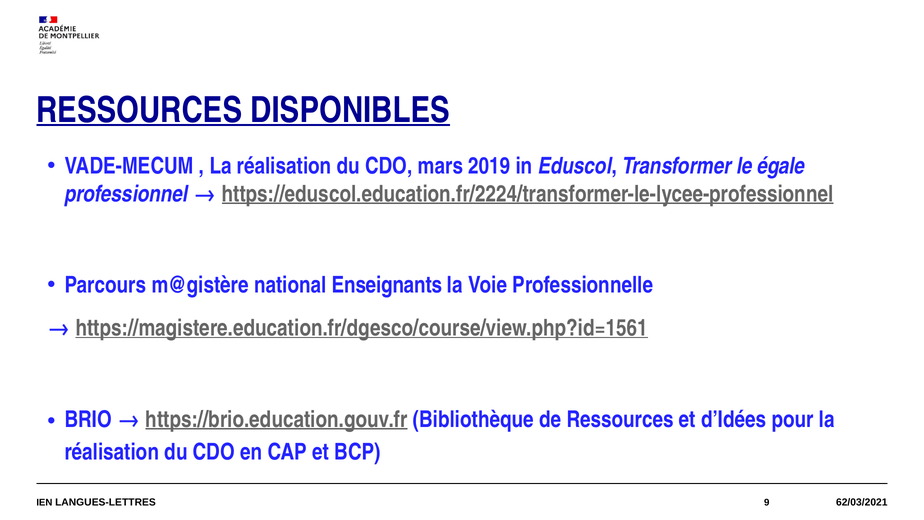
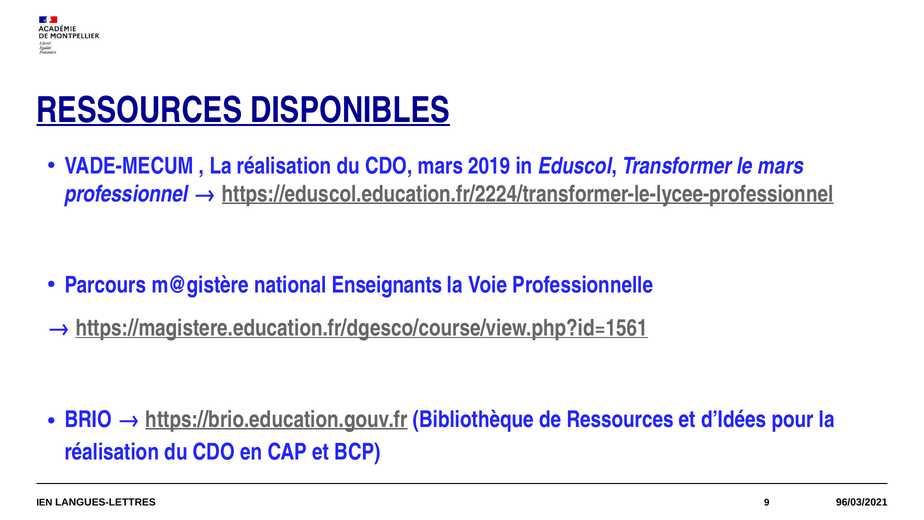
le égale: égale -> mars
62/03/2021: 62/03/2021 -> 96/03/2021
